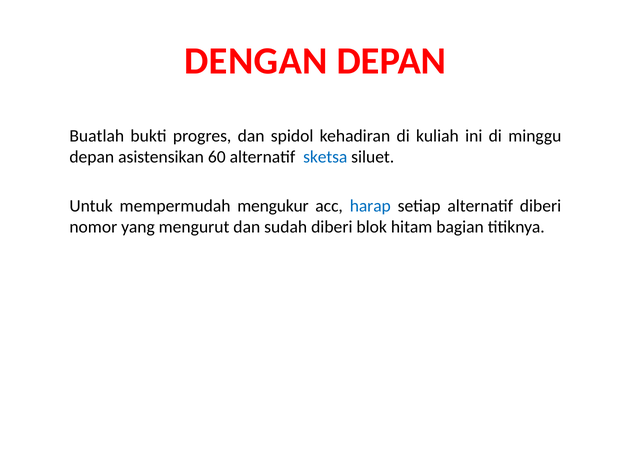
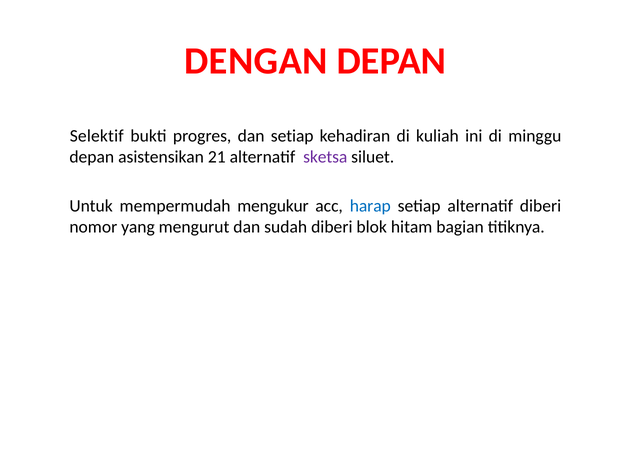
Buatlah: Buatlah -> Selektif
dan spidol: spidol -> setiap
60: 60 -> 21
sketsa colour: blue -> purple
